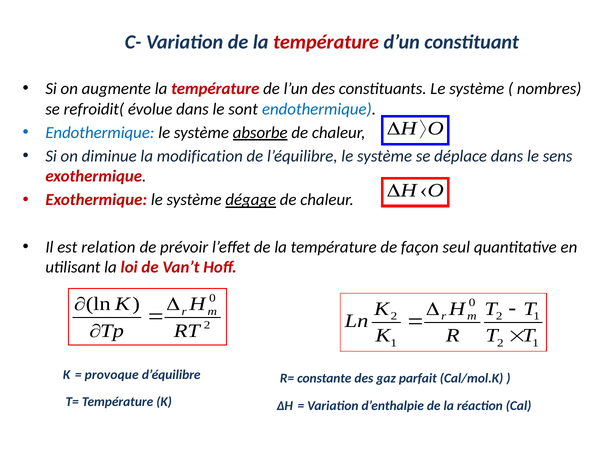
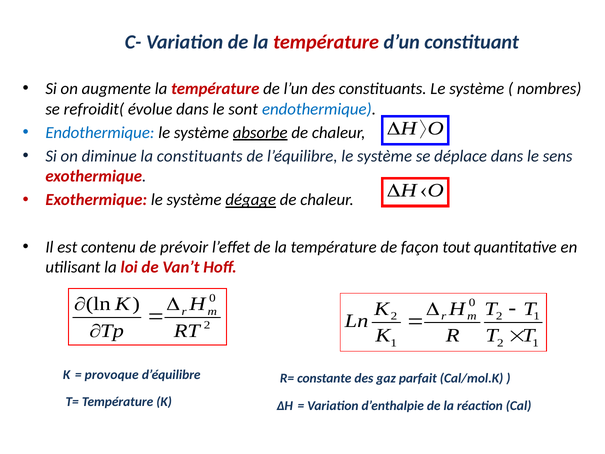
la modification: modification -> constituants
relation: relation -> contenu
seul: seul -> tout
